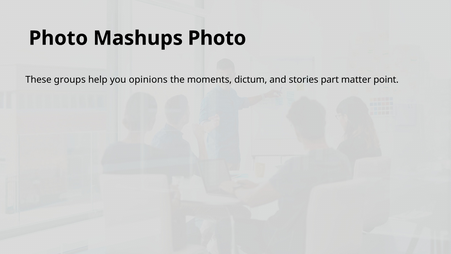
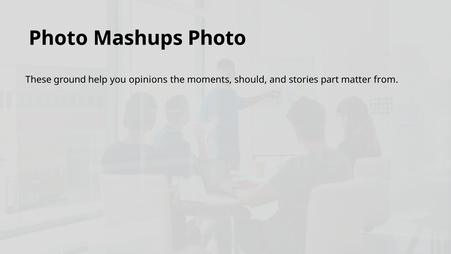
groups: groups -> ground
dictum: dictum -> should
point: point -> from
